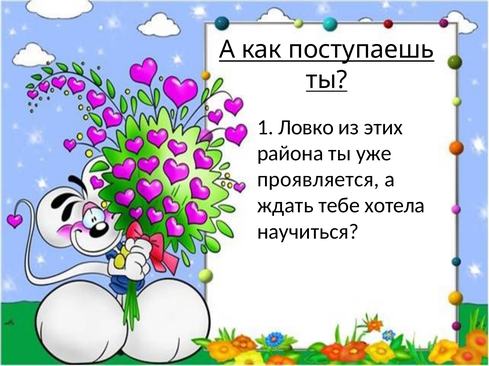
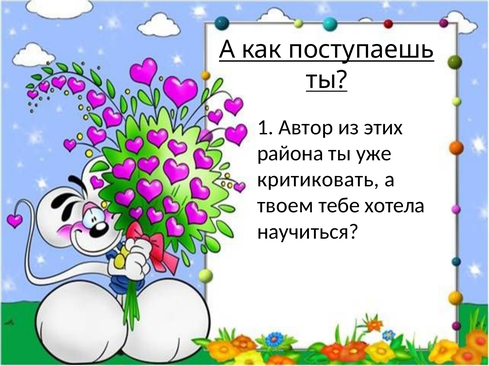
Ловко: Ловко -> Автор
проявляется: проявляется -> критиковать
ждать: ждать -> твоем
